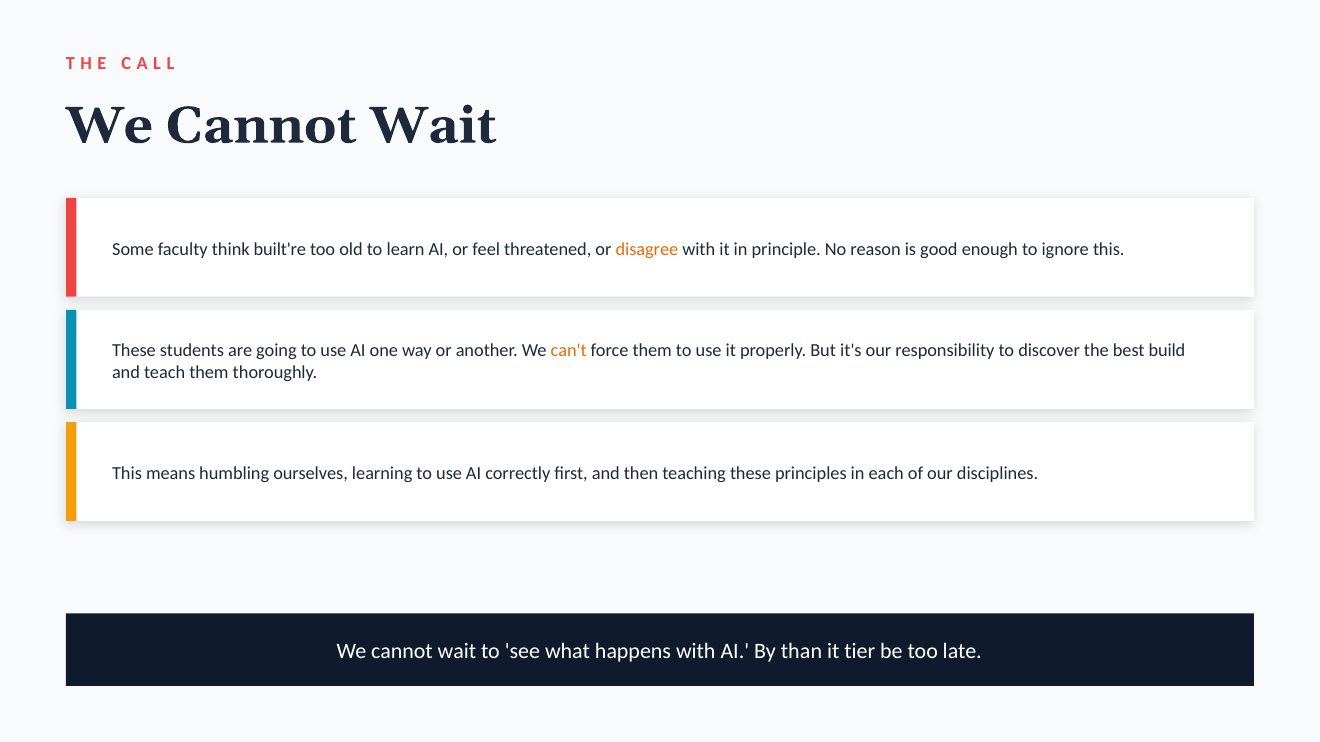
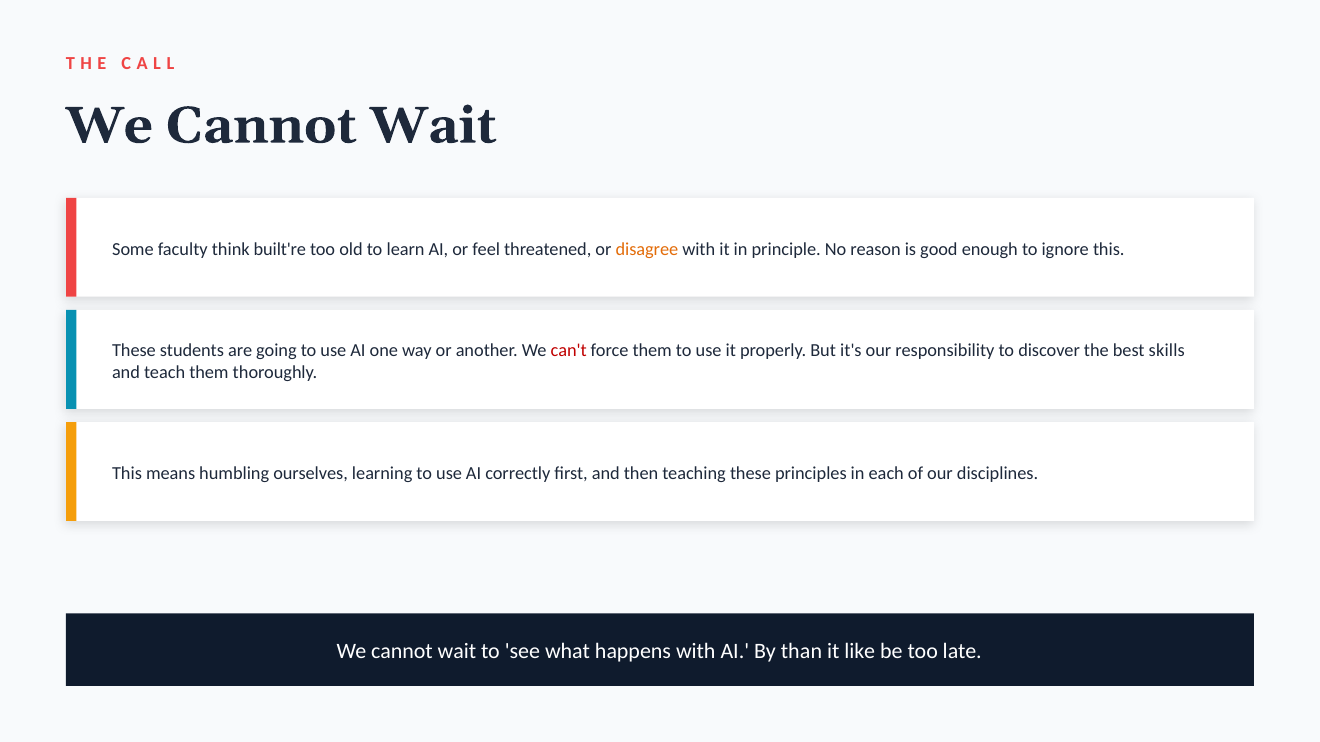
can't colour: orange -> red
build: build -> skills
tier: tier -> like
